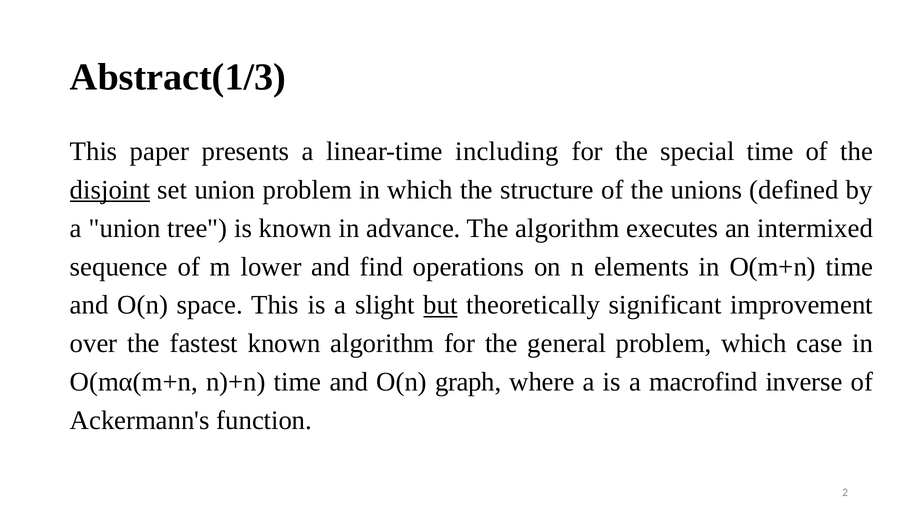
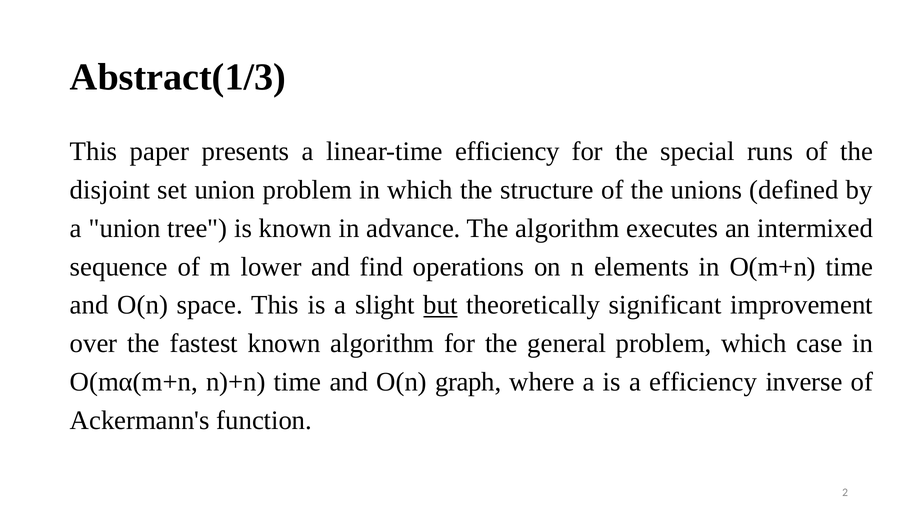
linear-time including: including -> efficiency
special time: time -> runs
disjoint underline: present -> none
a macrofind: macrofind -> efficiency
